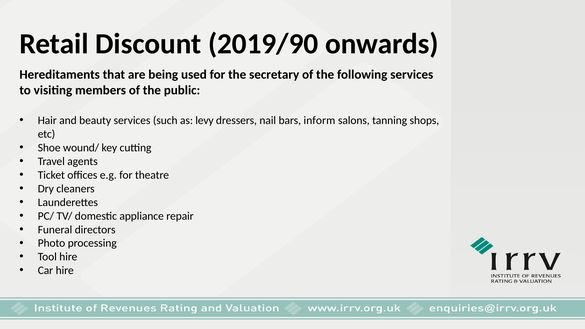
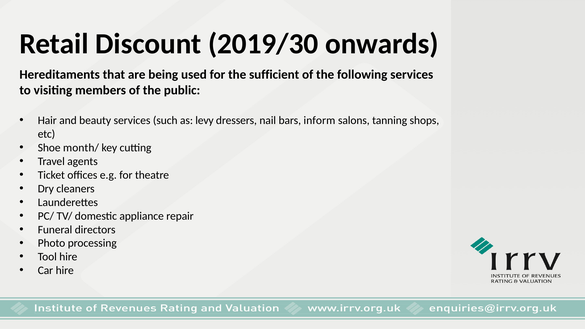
2019/90: 2019/90 -> 2019/30
secretary: secretary -> sufficient
wound/: wound/ -> month/
